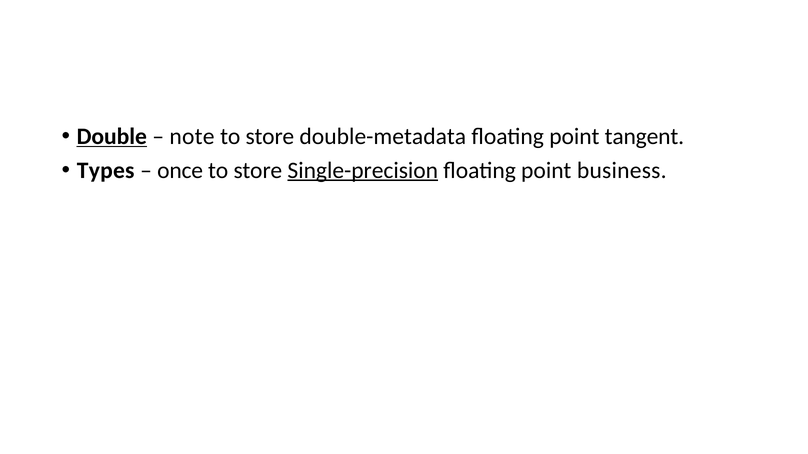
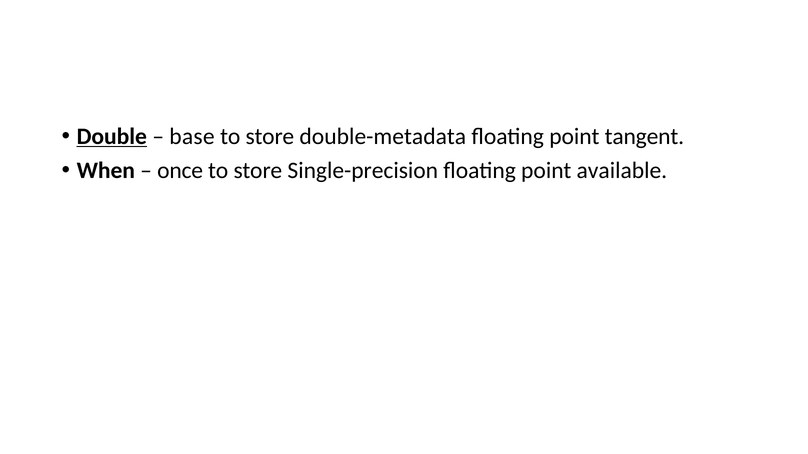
note: note -> base
Types: Types -> When
Single-precision underline: present -> none
business: business -> available
